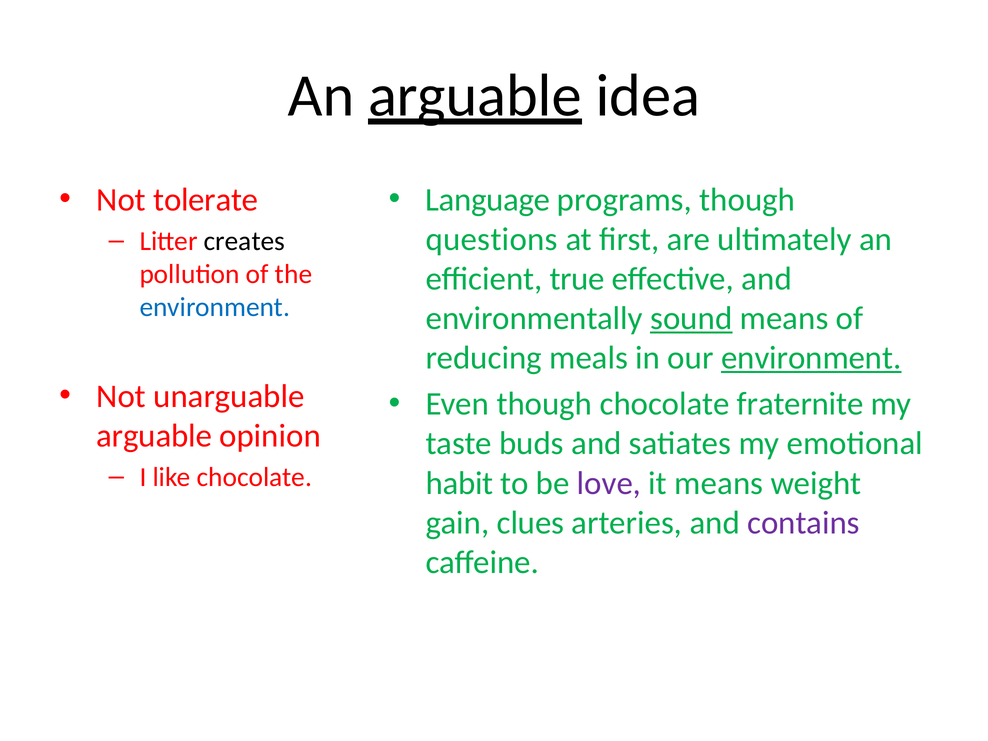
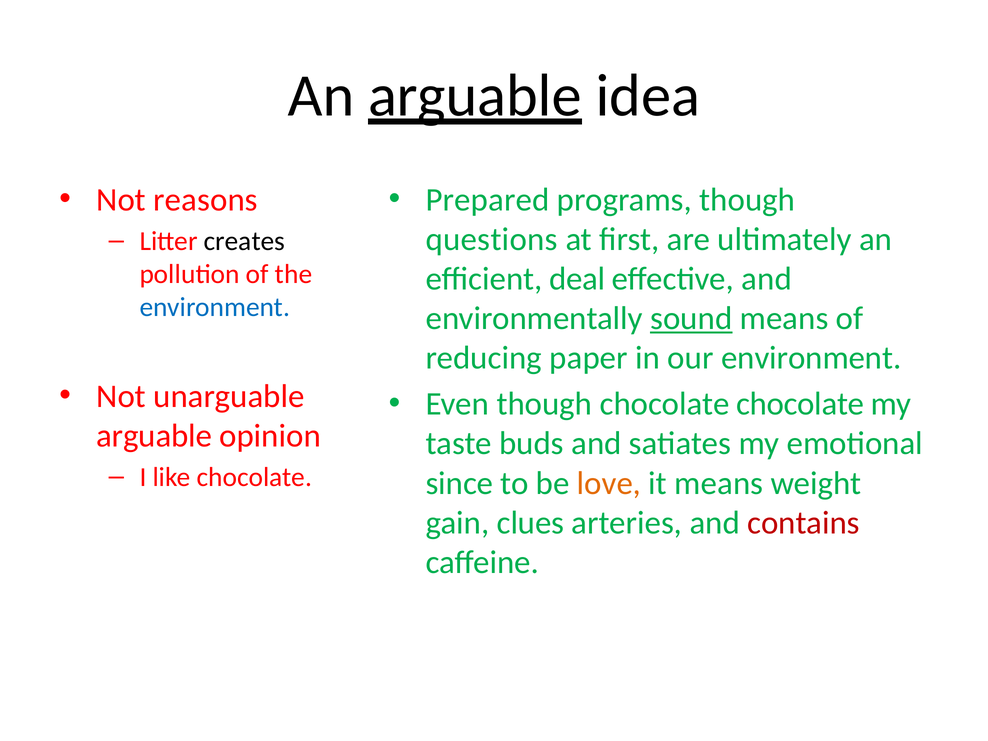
tolerate: tolerate -> reasons
Language: Language -> Prepared
true: true -> deal
meals: meals -> paper
environment at (811, 358) underline: present -> none
chocolate fraternite: fraternite -> chocolate
habit: habit -> since
love colour: purple -> orange
contains colour: purple -> red
